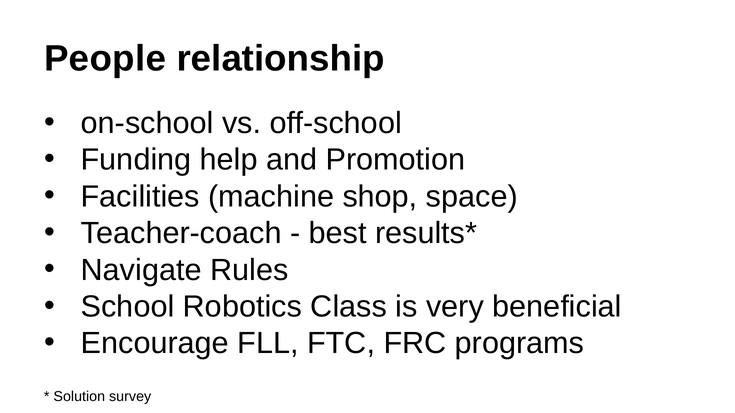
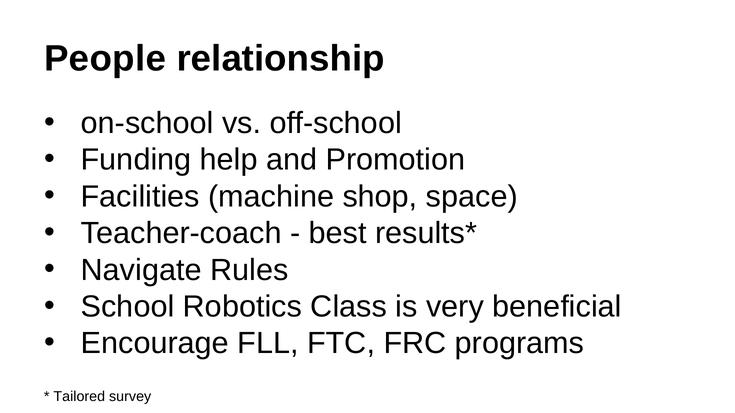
Solution: Solution -> Tailored
